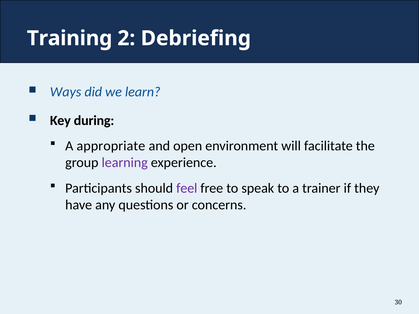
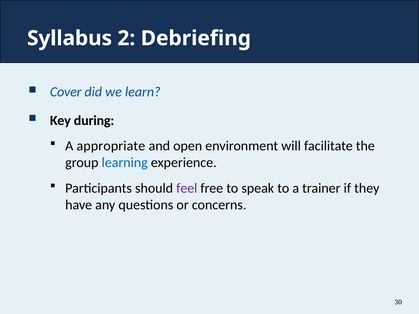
Training: Training -> Syllabus
Ways: Ways -> Cover
learning colour: purple -> blue
